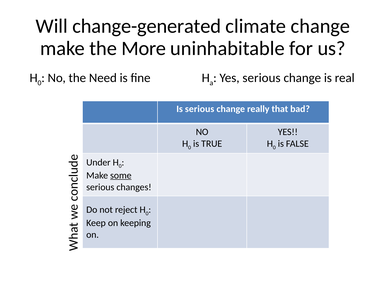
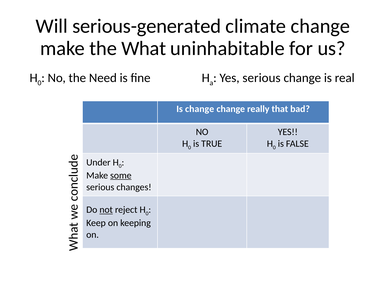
change-generated: change-generated -> serious-generated
More: More -> What
Is serious: serious -> change
not underline: none -> present
